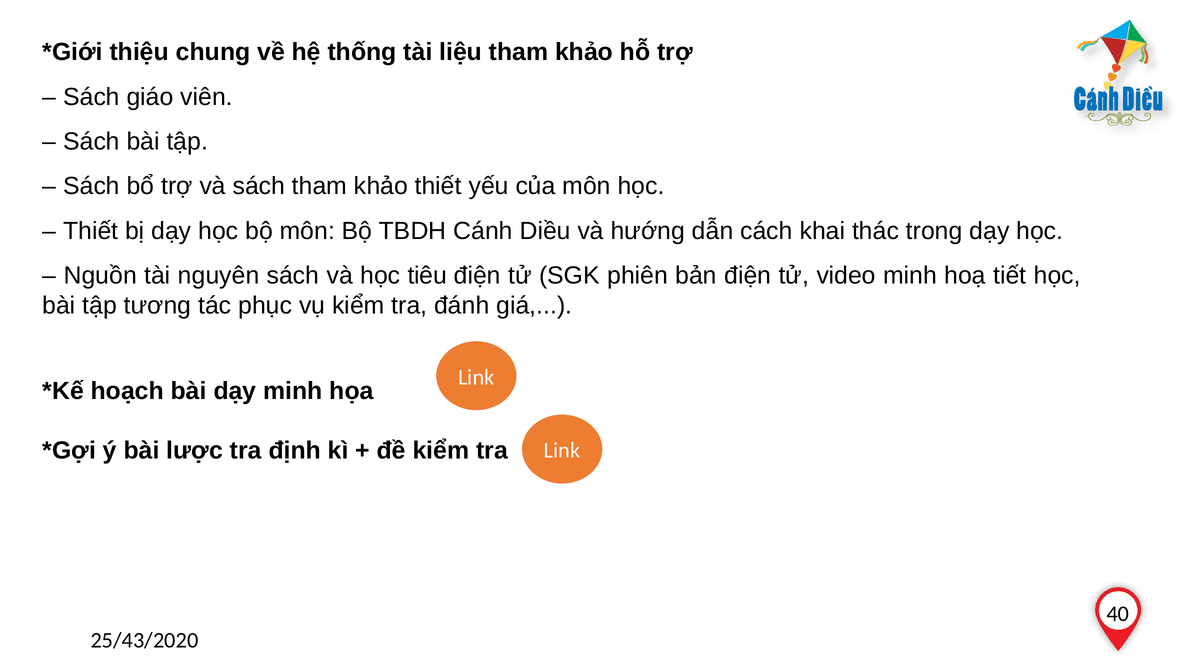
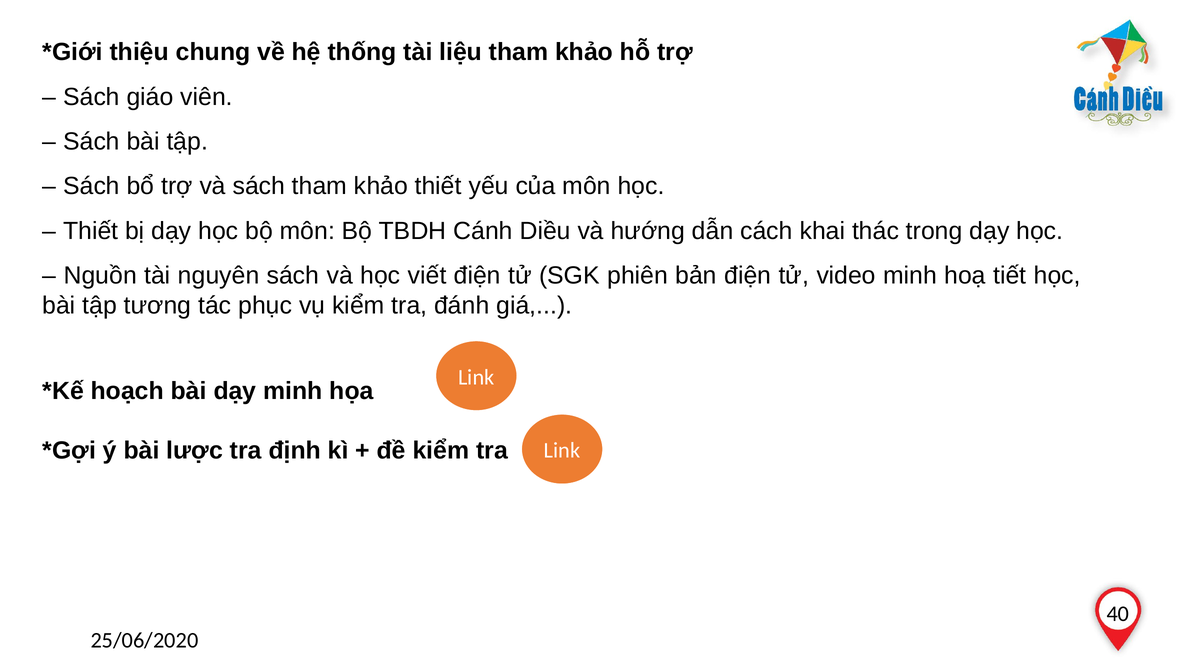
tiêu: tiêu -> viết
25/43/2020: 25/43/2020 -> 25/06/2020
